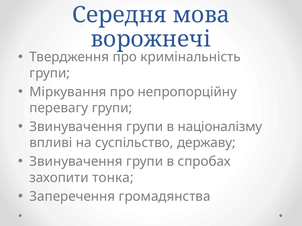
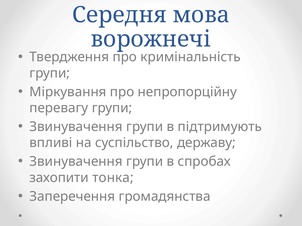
націоналізму: націоналізму -> підтримують
